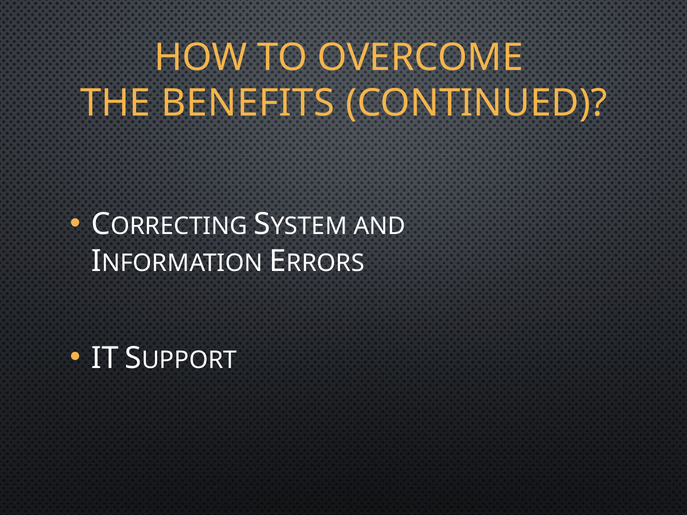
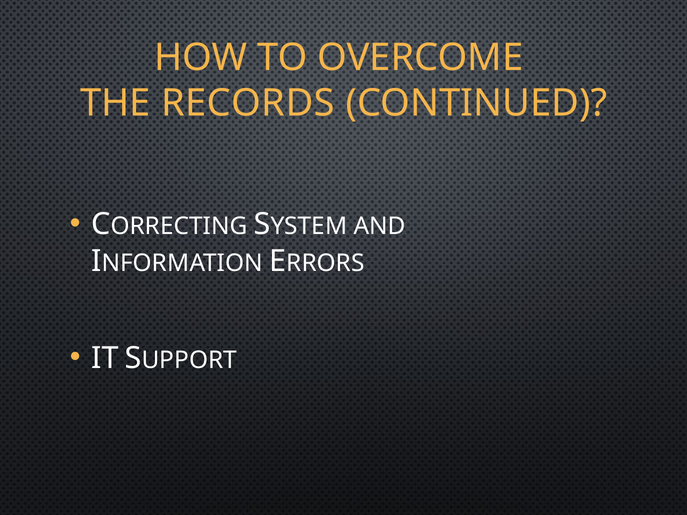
BENEFITS: BENEFITS -> RECORDS
